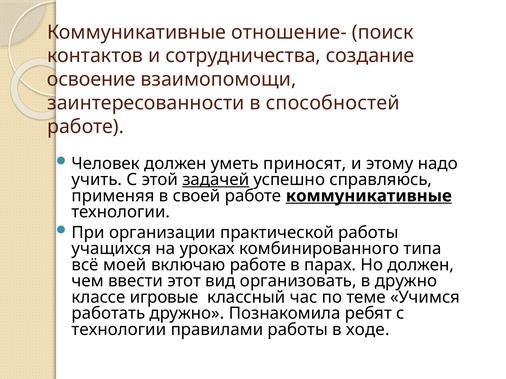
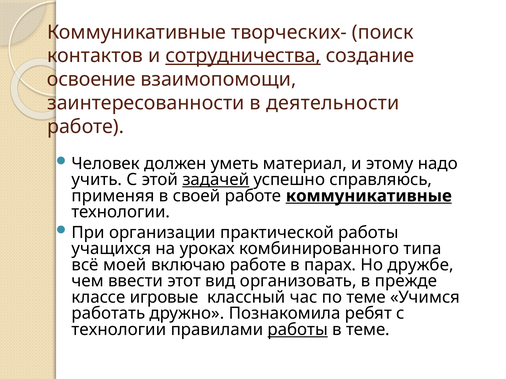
отношение-: отношение- -> творческих-
сотрудничества underline: none -> present
способностей: способностей -> деятельности
приносят: приносят -> материал
Но должен: должен -> дружбе
в дружно: дружно -> прежде
работы at (298, 330) underline: none -> present
в ходе: ходе -> теме
